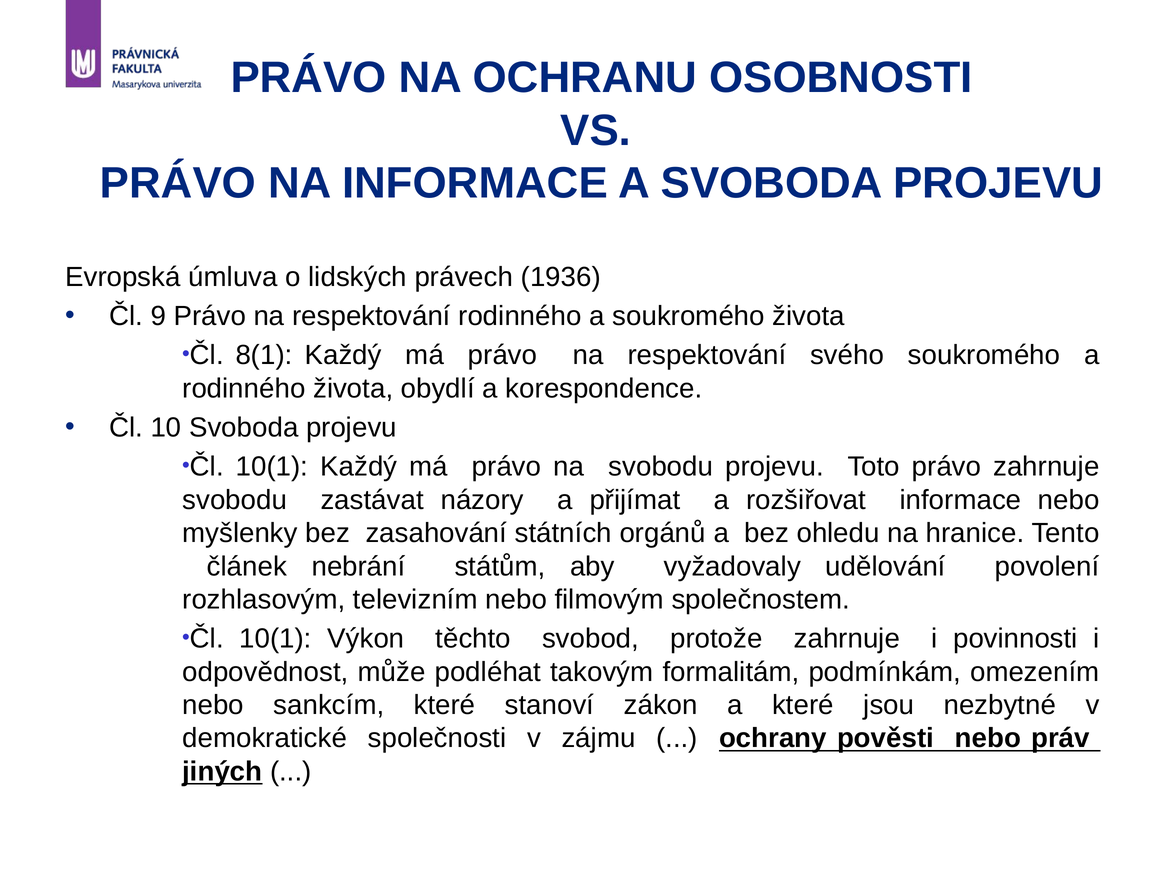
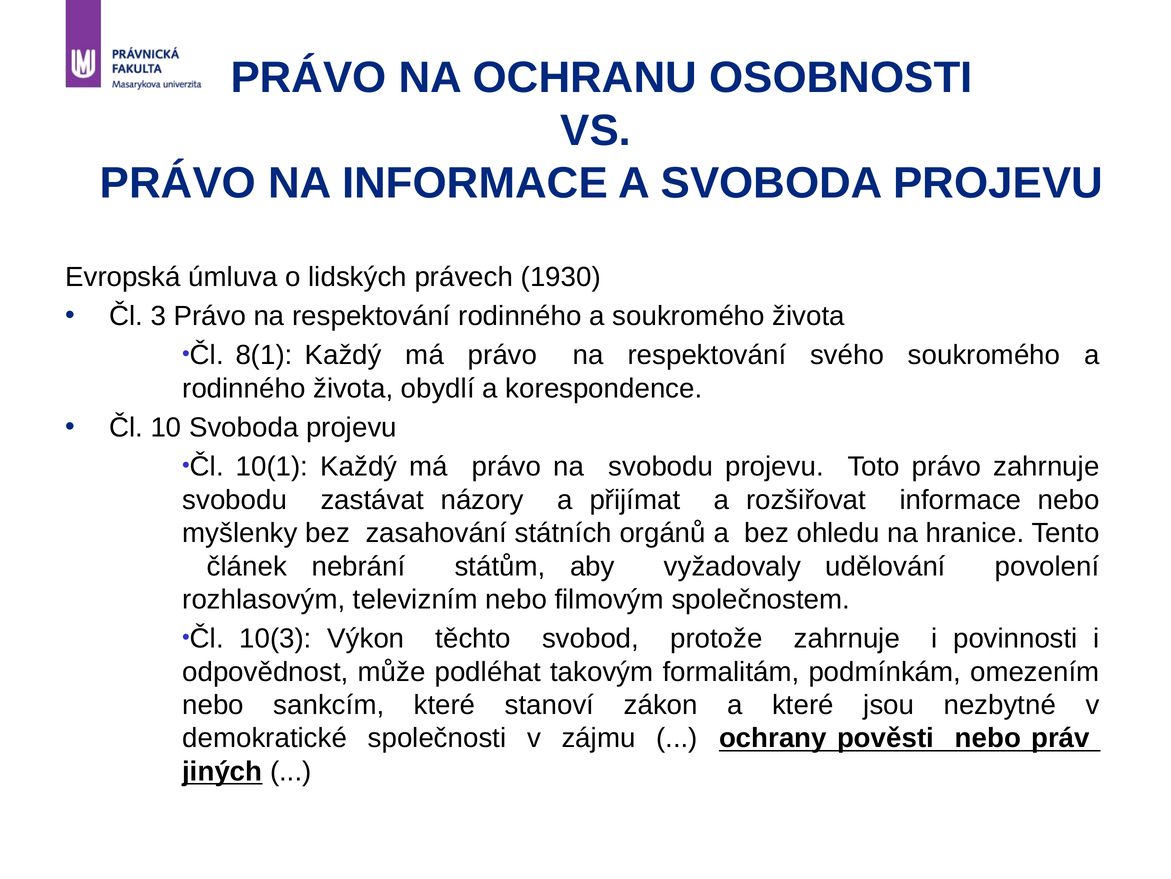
1936: 1936 -> 1930
9: 9 -> 3
10(1 at (276, 638): 10(1 -> 10(3
